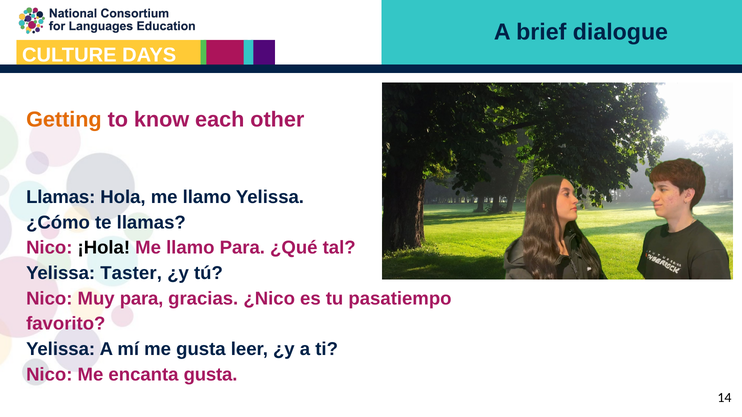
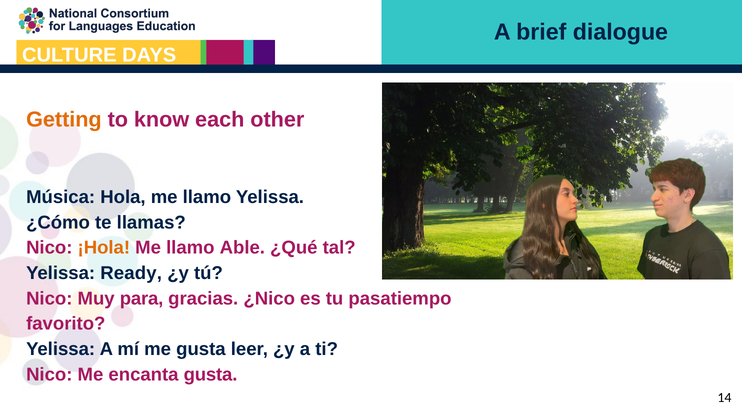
Llamas at (61, 197): Llamas -> Música
¡Hola colour: black -> orange
llamo Para: Para -> Able
Taster: Taster -> Ready
